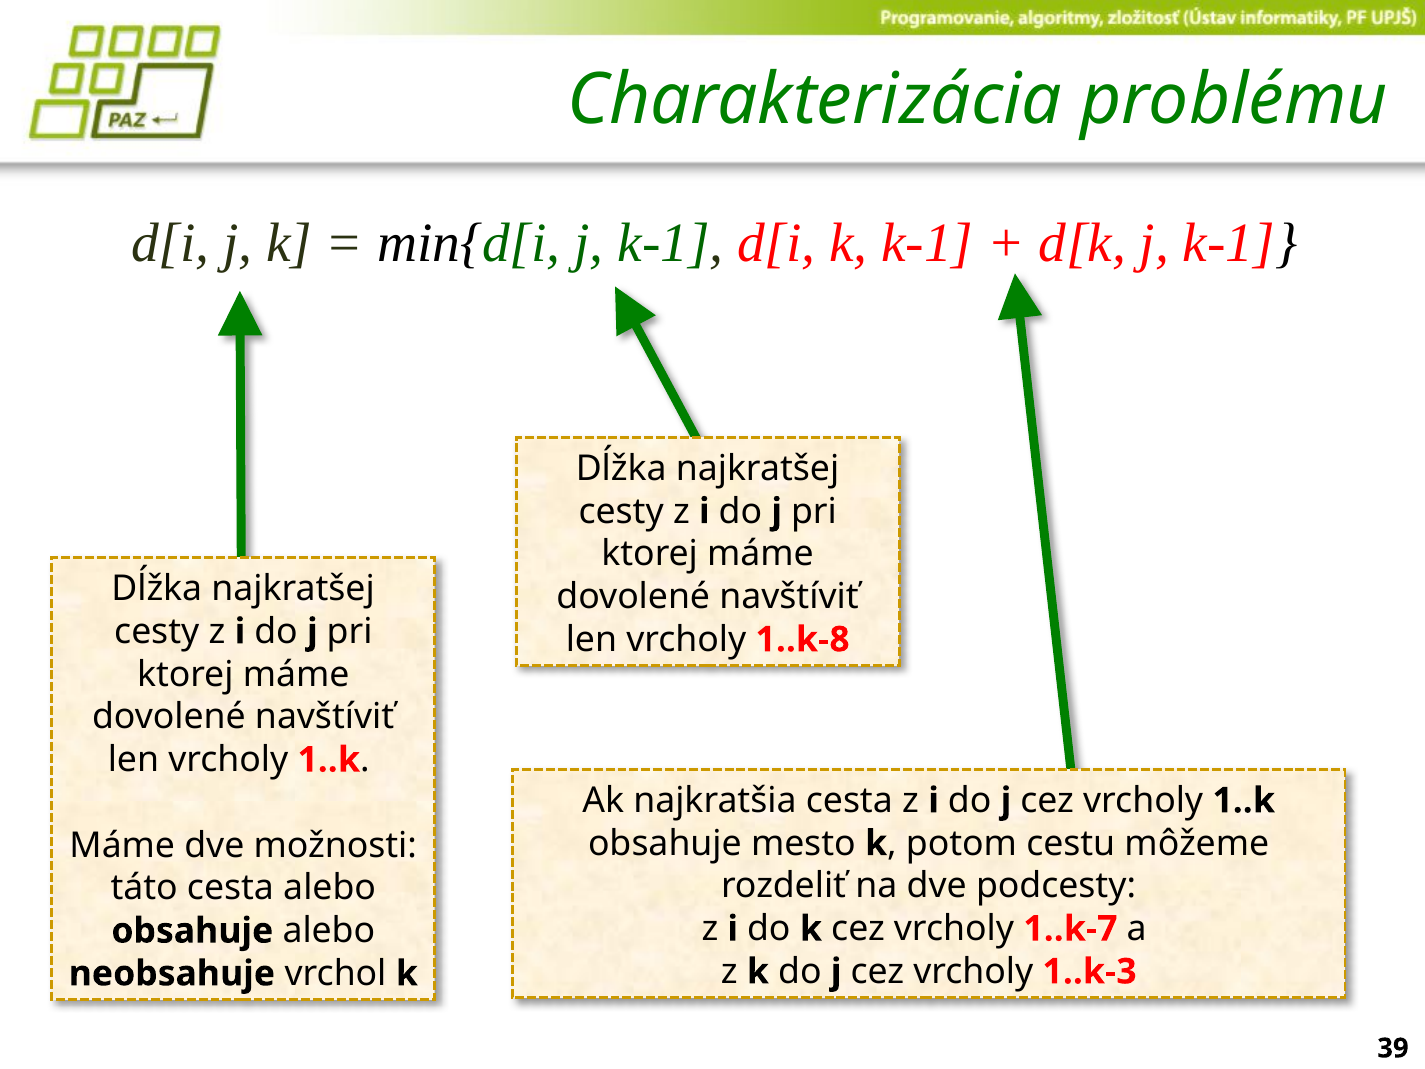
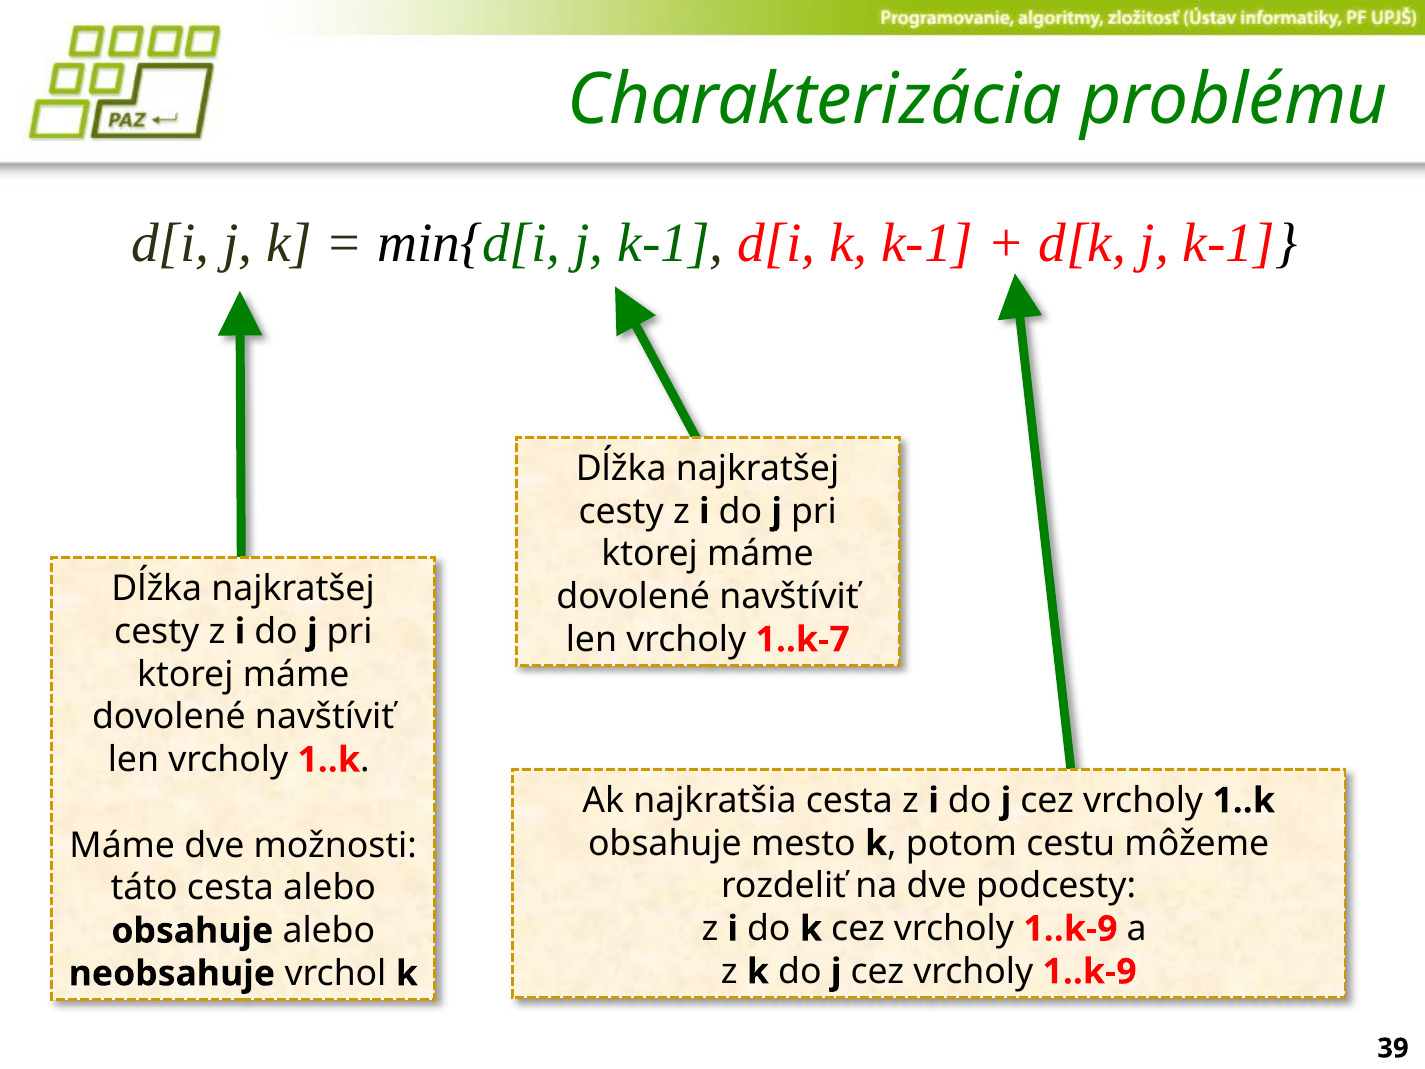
1..k-8: 1..k-8 -> 1..k-7
k cez vrcholy 1..k-7: 1..k-7 -> 1..k-9
j cez vrcholy 1..k-3: 1..k-3 -> 1..k-9
